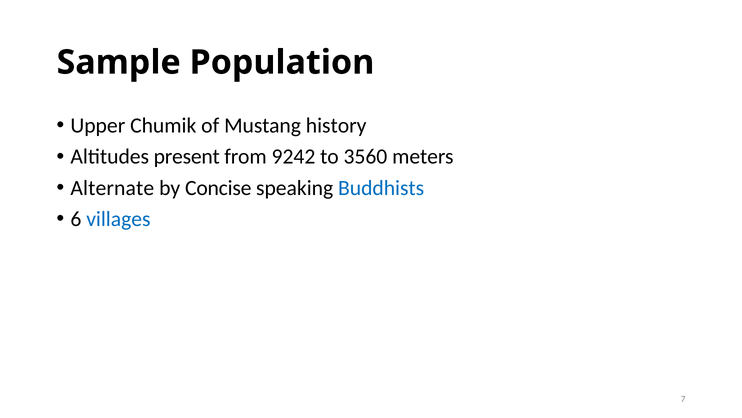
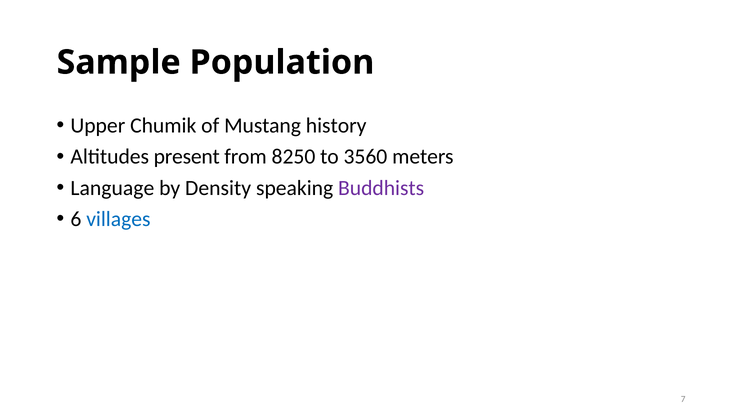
9242: 9242 -> 8250
Alternate: Alternate -> Language
Concise: Concise -> Density
Buddhists colour: blue -> purple
